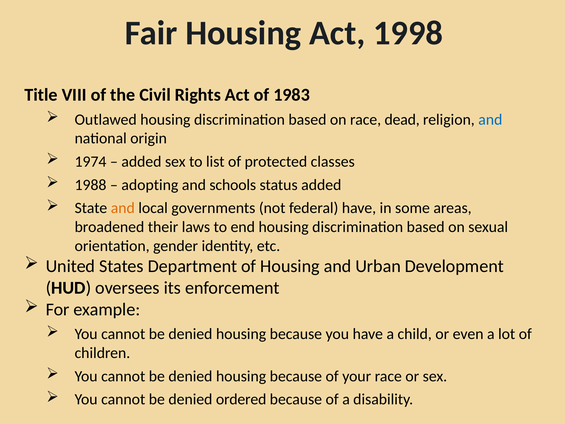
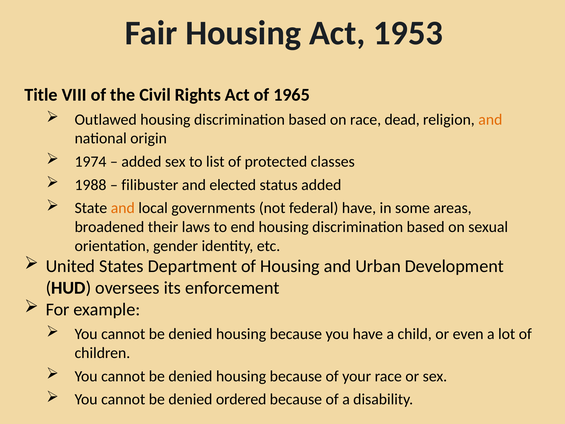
1998: 1998 -> 1953
1983: 1983 -> 1965
and at (490, 119) colour: blue -> orange
adopting: adopting -> filibuster
schools: schools -> elected
